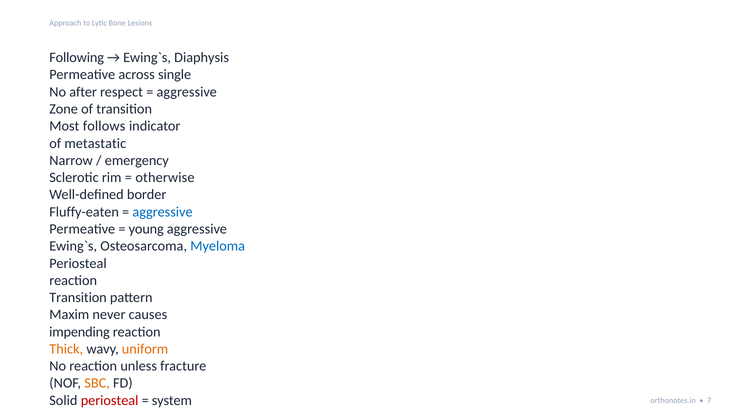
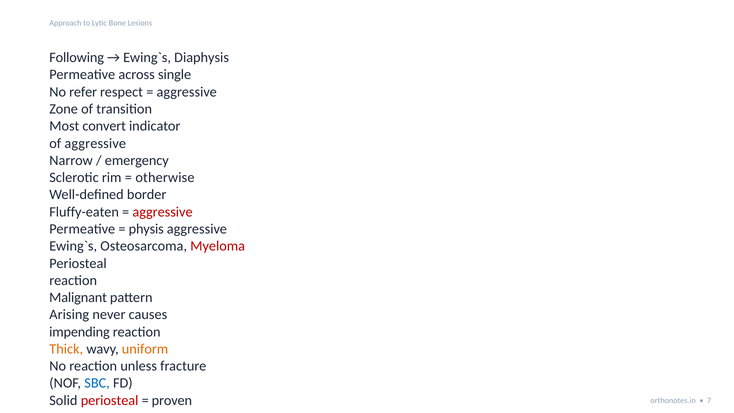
after: after -> refer
follows: follows -> convert
of metastatic: metastatic -> aggressive
aggressive at (163, 212) colour: blue -> red
young: young -> physis
Myeloma colour: blue -> red
Transition at (78, 298): Transition -> Malignant
Maxim: Maxim -> Arising
SBC colour: orange -> blue
system: system -> proven
